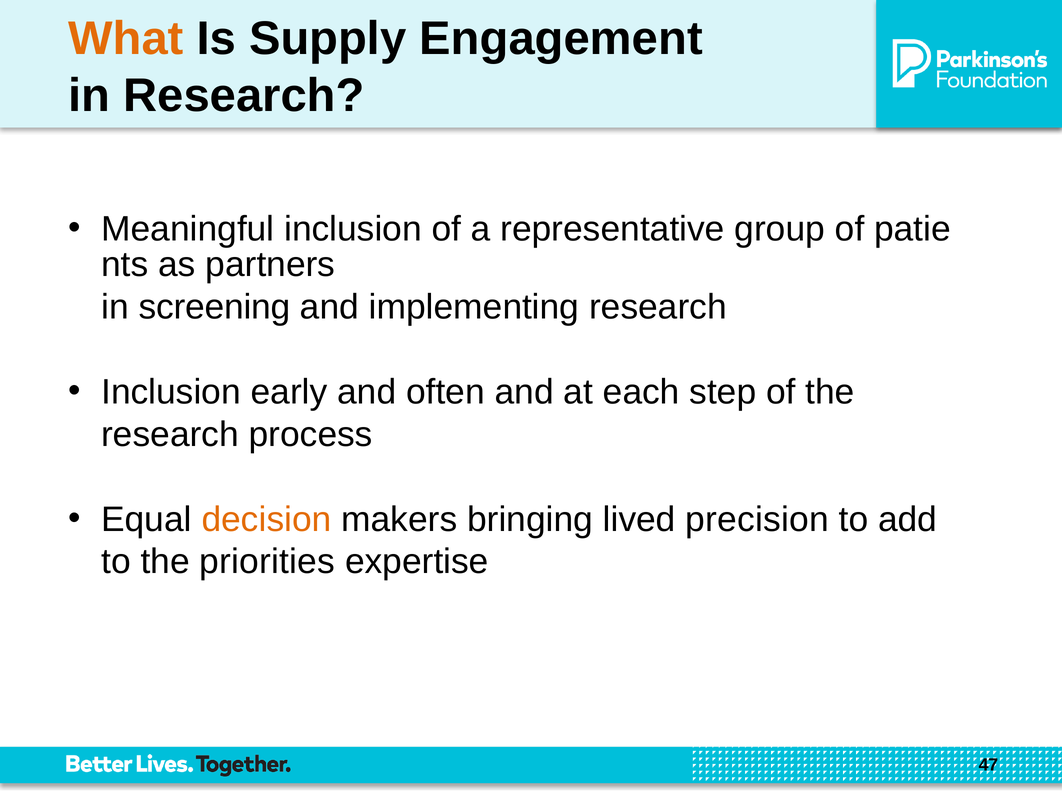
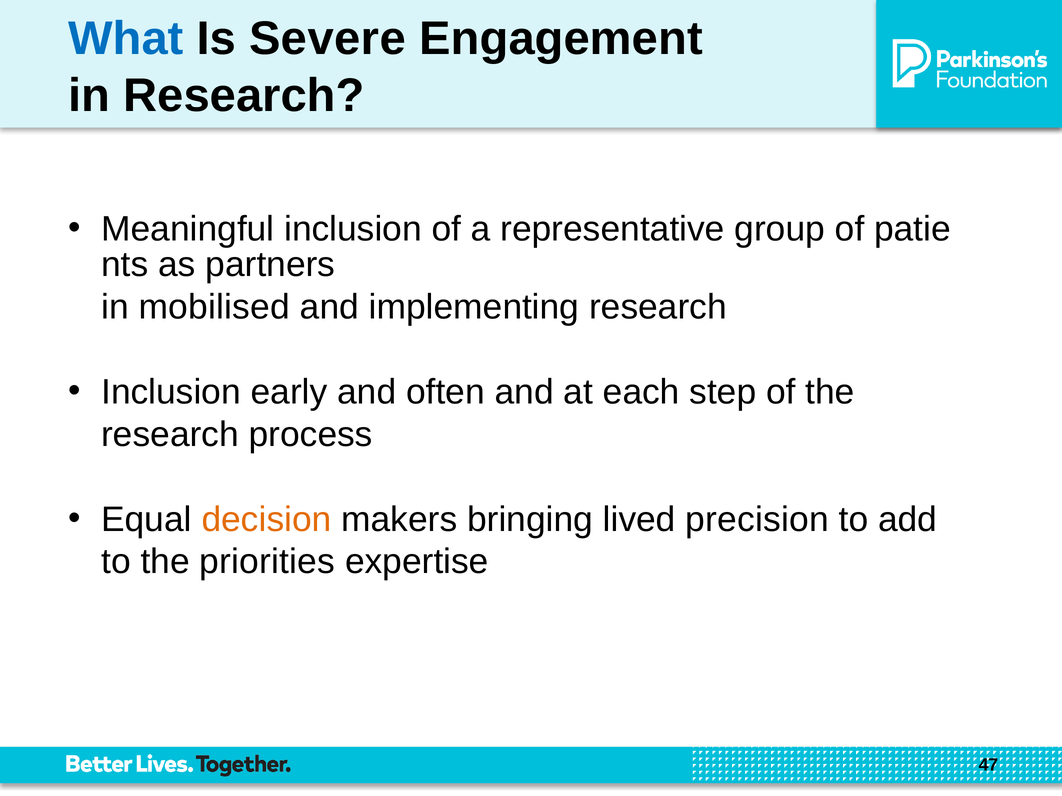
What colour: orange -> blue
Supply: Supply -> Severe
screening: screening -> mobilised
